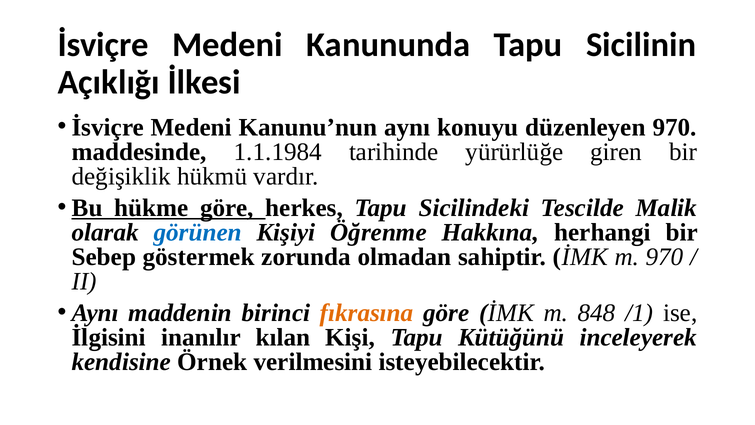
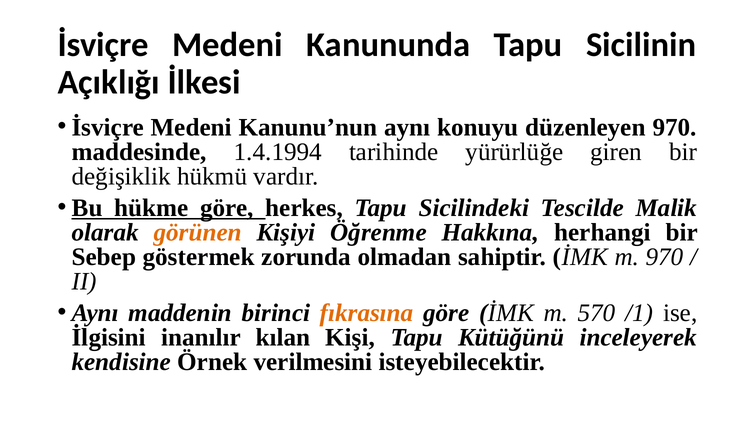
1.1.1984: 1.1.1984 -> 1.4.1994
görünen colour: blue -> orange
848: 848 -> 570
